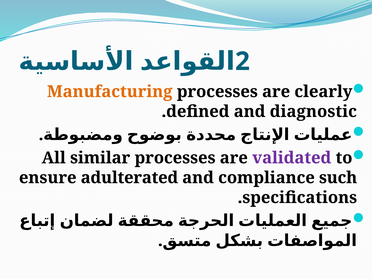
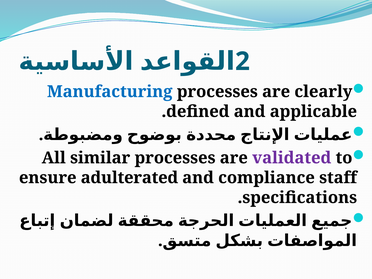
Manufacturing colour: orange -> blue
diagnostic: diagnostic -> applicable
such: such -> staff
